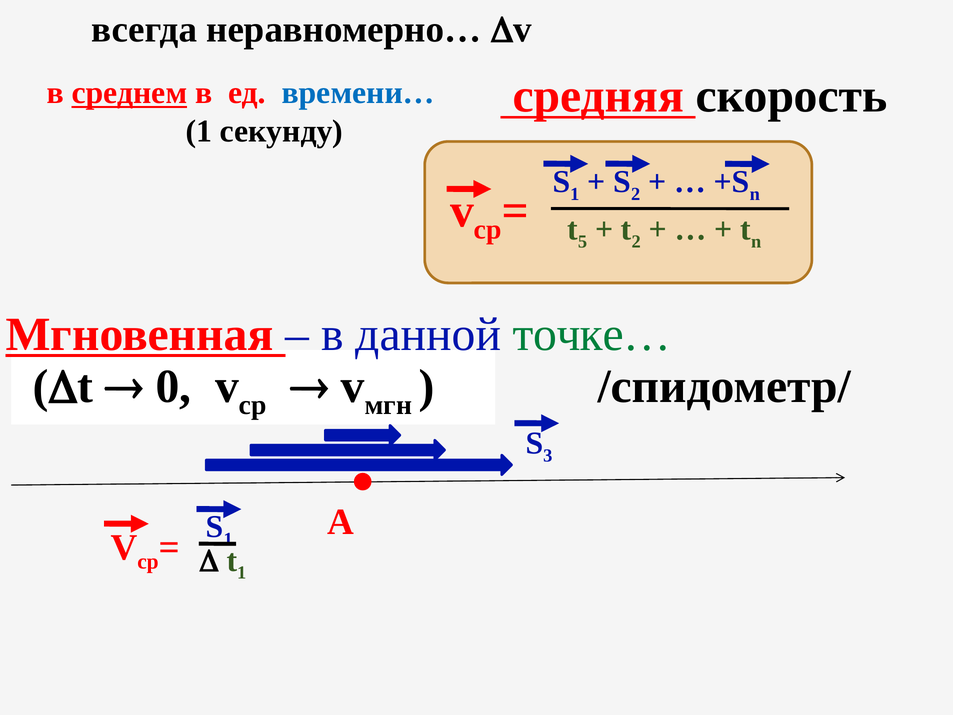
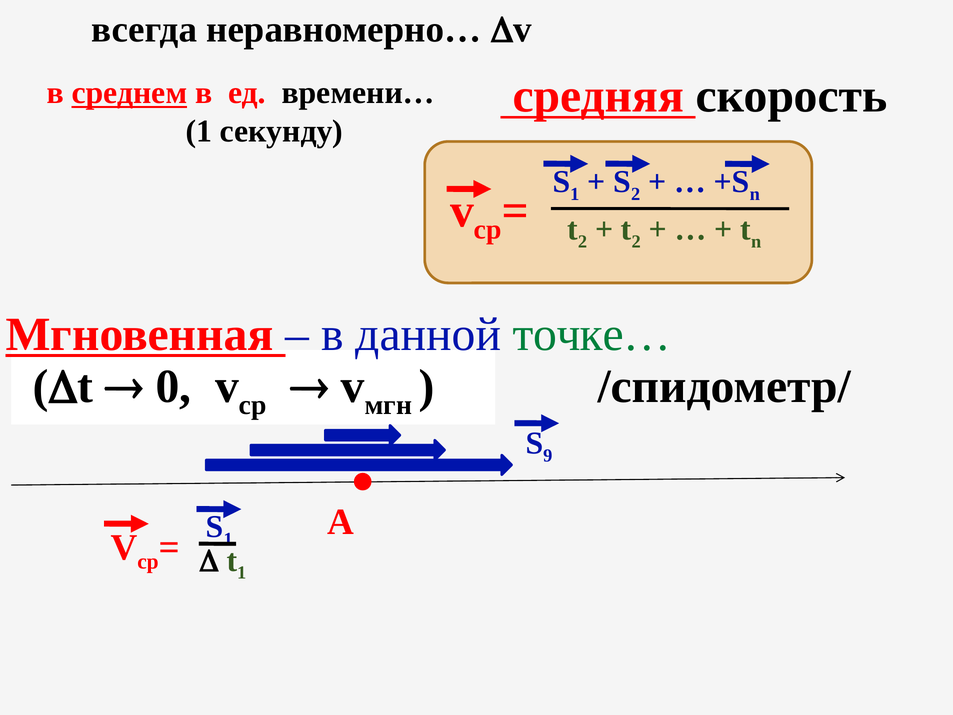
времени… colour: blue -> black
5 at (583, 241): 5 -> 2
3: 3 -> 9
